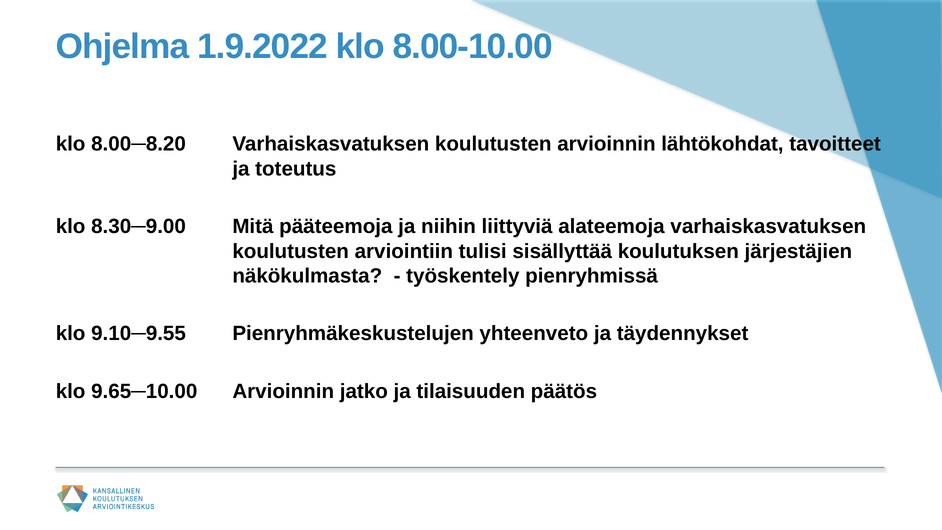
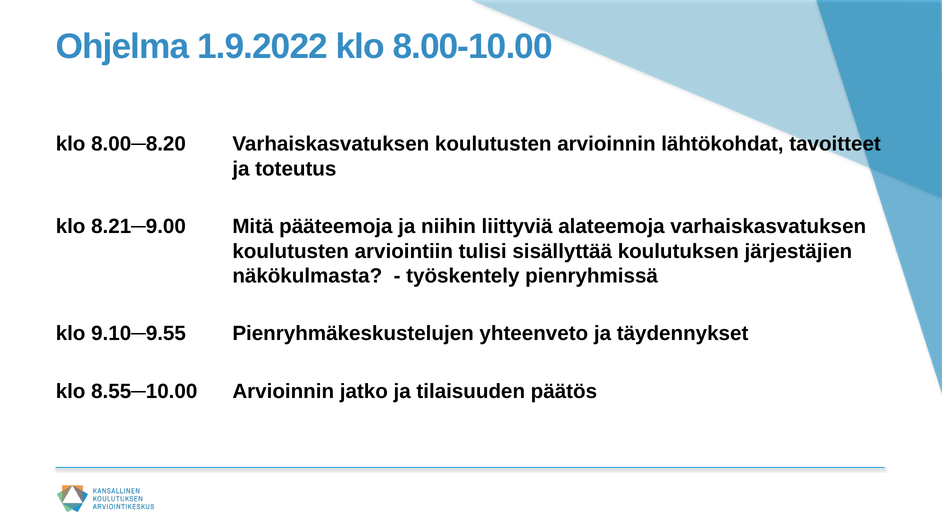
8.30─9.00: 8.30─9.00 -> 8.21─9.00
9.65─10.00: 9.65─10.00 -> 8.55─10.00
